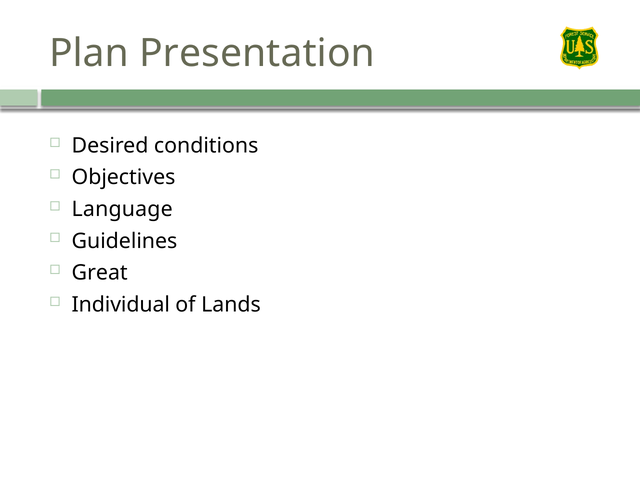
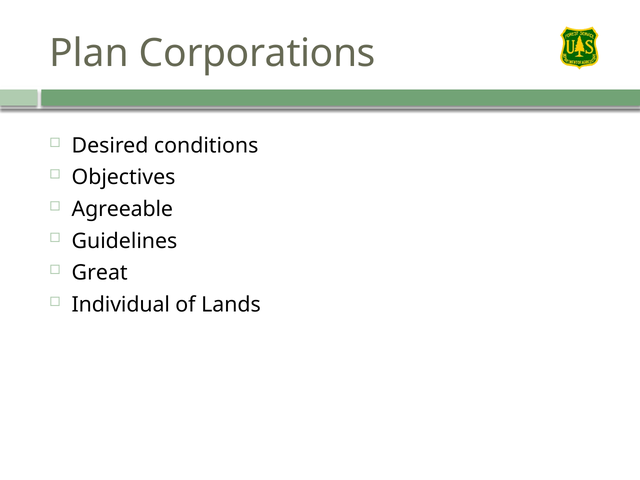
Presentation: Presentation -> Corporations
Language: Language -> Agreeable
